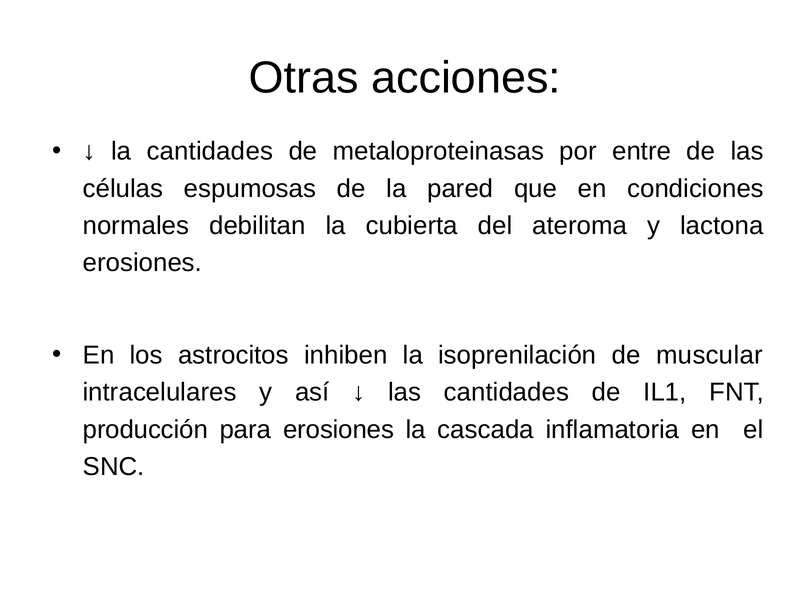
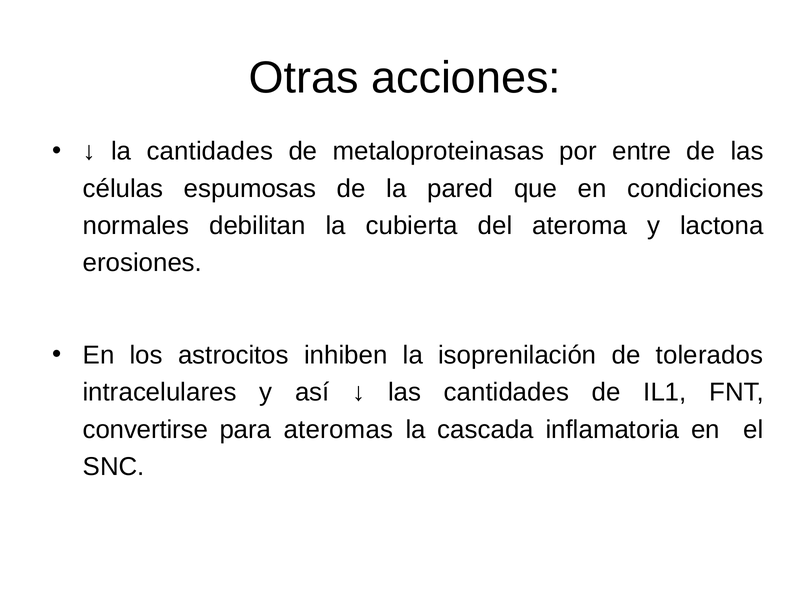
muscular: muscular -> tolerados
producción: producción -> convertirse
para erosiones: erosiones -> ateromas
